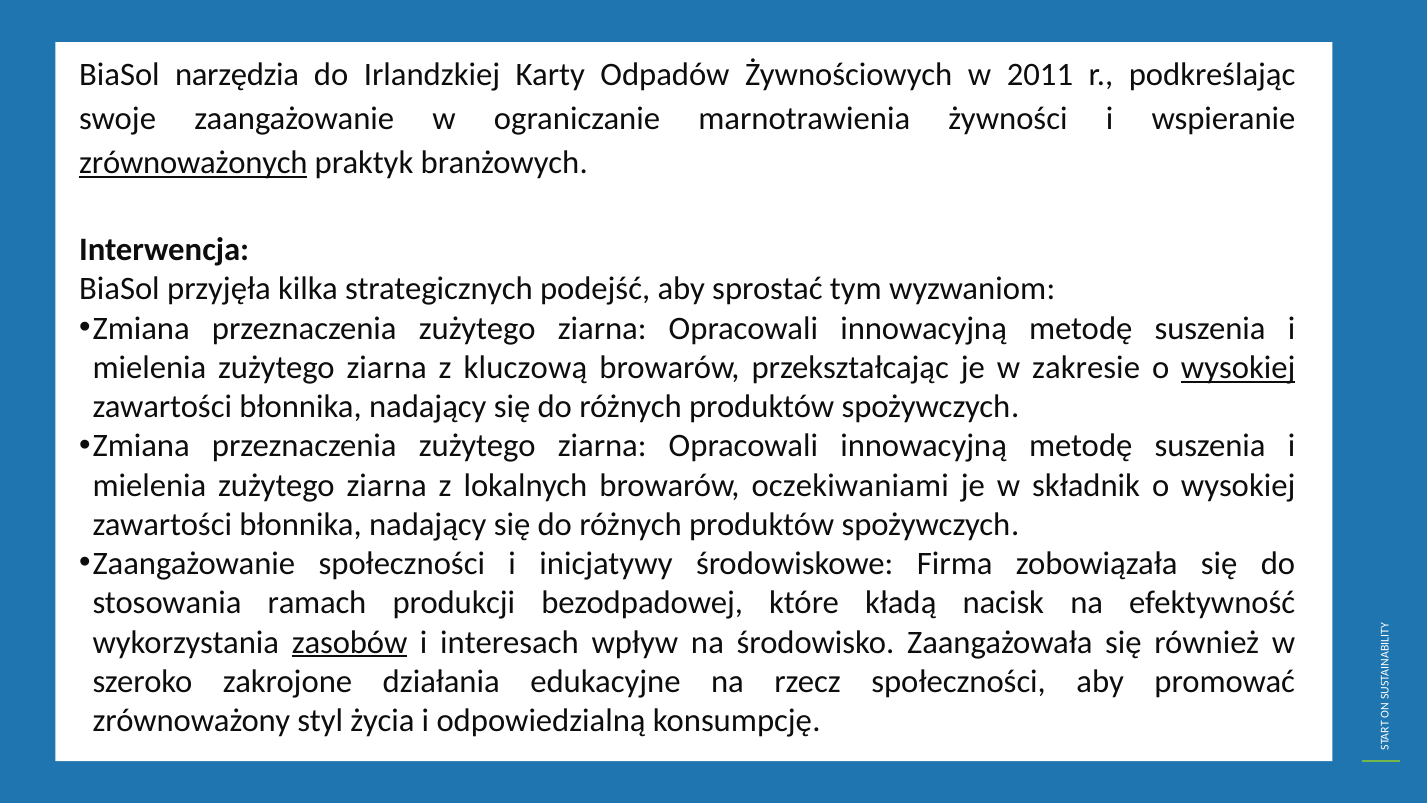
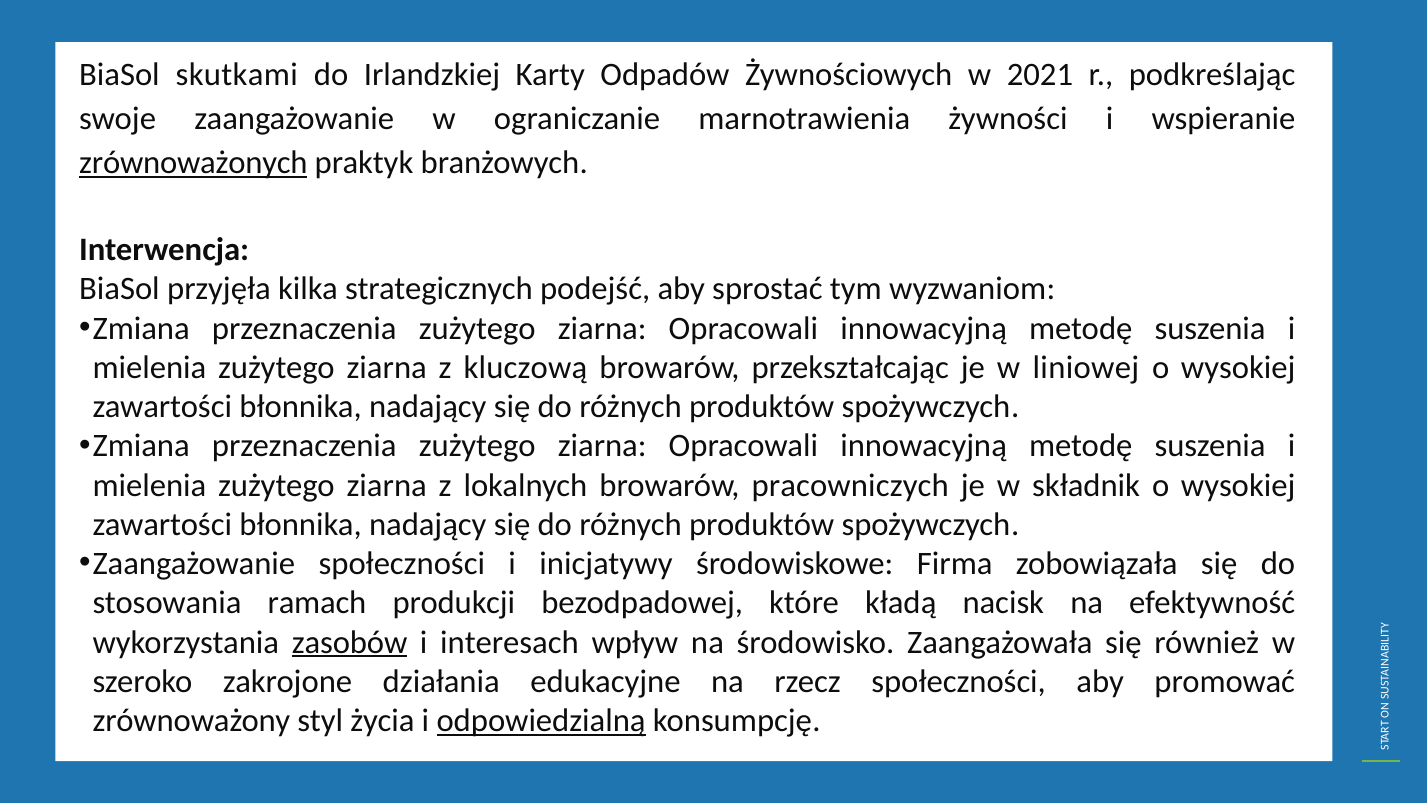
narzędzia: narzędzia -> skutkami
2011: 2011 -> 2021
zakresie: zakresie -> liniowej
wysokiej at (1238, 367) underline: present -> none
oczekiwaniami: oczekiwaniami -> pracowniczych
odpowiedzialną underline: none -> present
